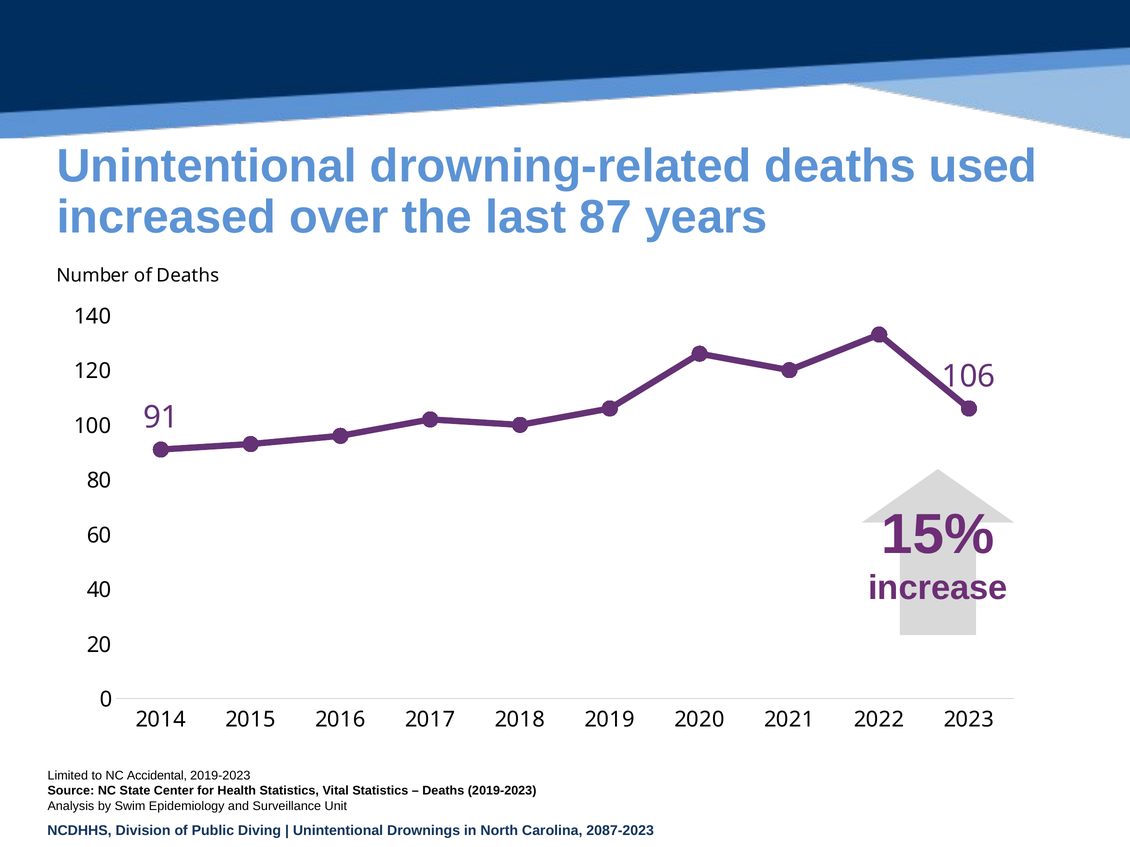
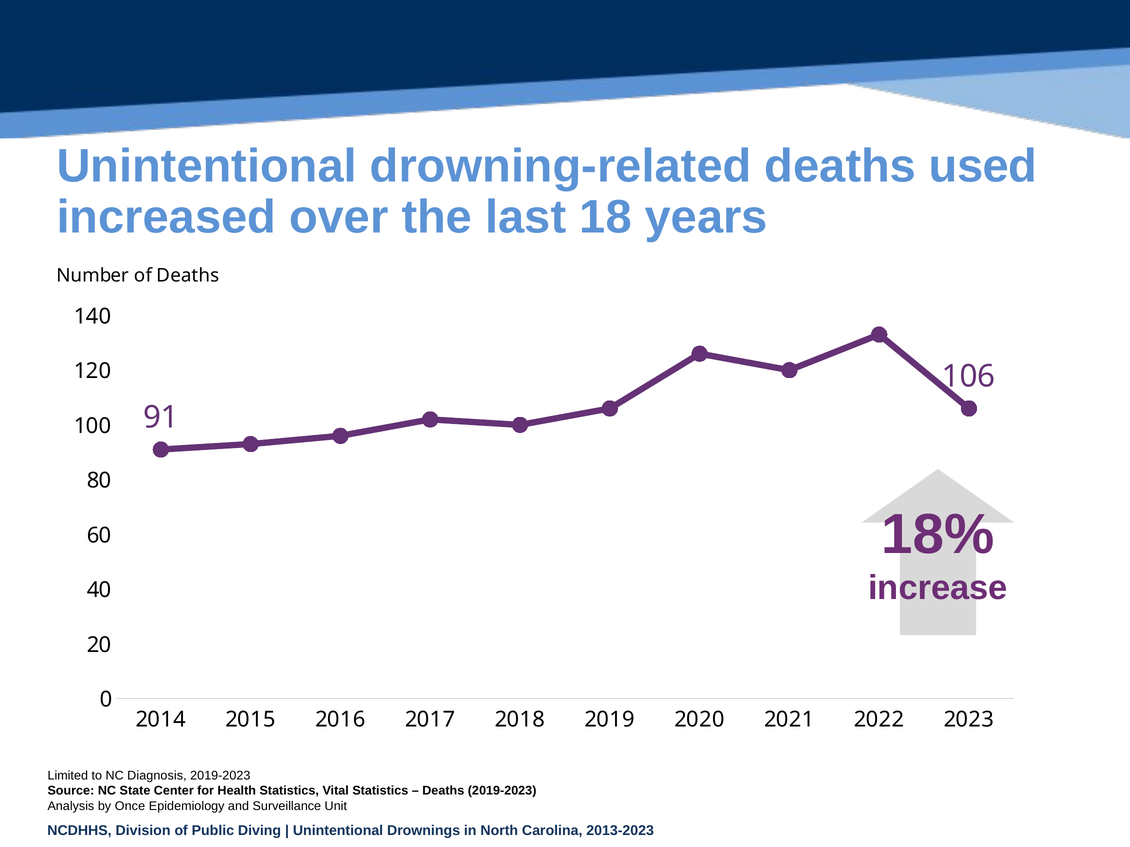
87: 87 -> 18
15%: 15% -> 18%
Accidental: Accidental -> Diagnosis
Swim: Swim -> Once
2087-2023: 2087-2023 -> 2013-2023
